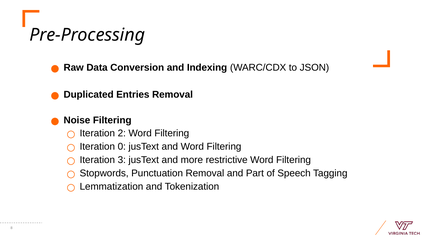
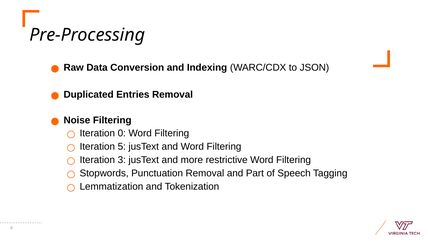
2: 2 -> 0
0: 0 -> 5
